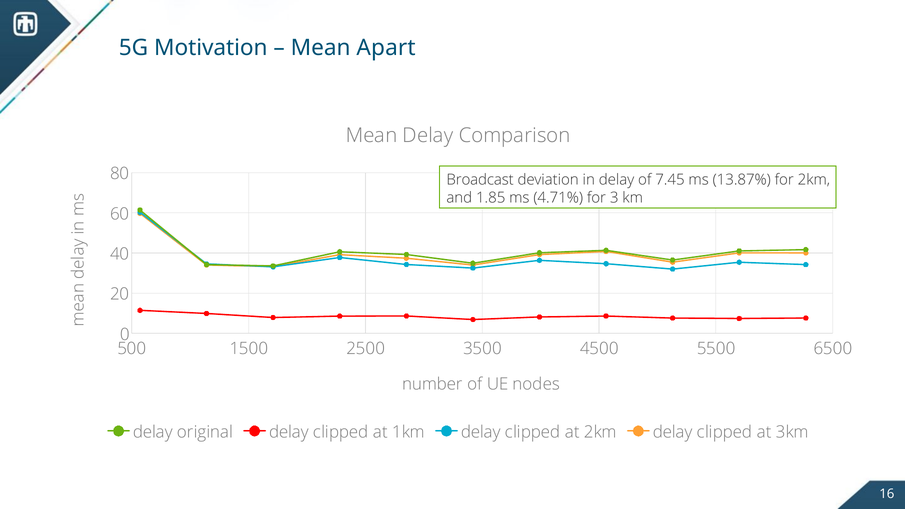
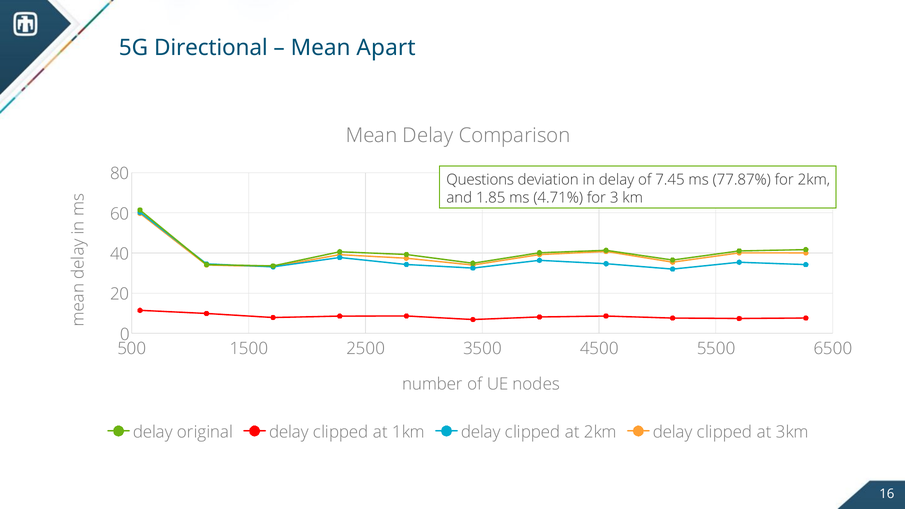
Motivation: Motivation -> Directional
Broadcast: Broadcast -> Questions
13.87%: 13.87% -> 77.87%
